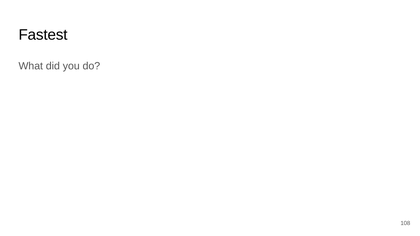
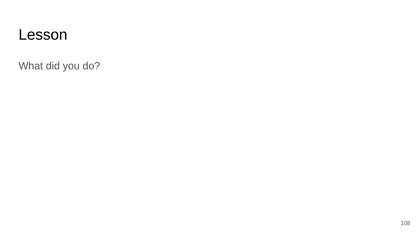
Fastest: Fastest -> Lesson
